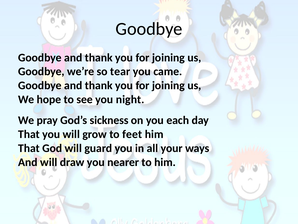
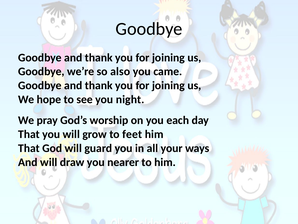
tear: tear -> also
sickness: sickness -> worship
